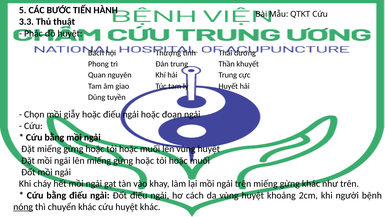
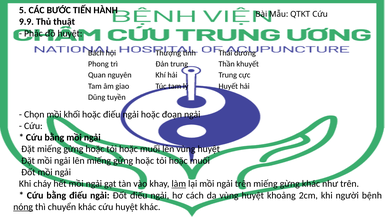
3.3: 3.3 -> 9.9
giẫy: giẫy -> khối
làm underline: none -> present
